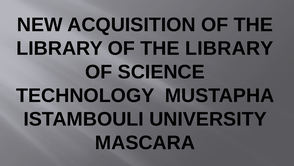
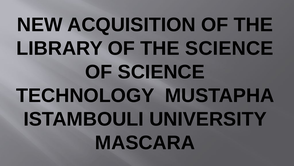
LIBRARY OF THE LIBRARY: LIBRARY -> SCIENCE
